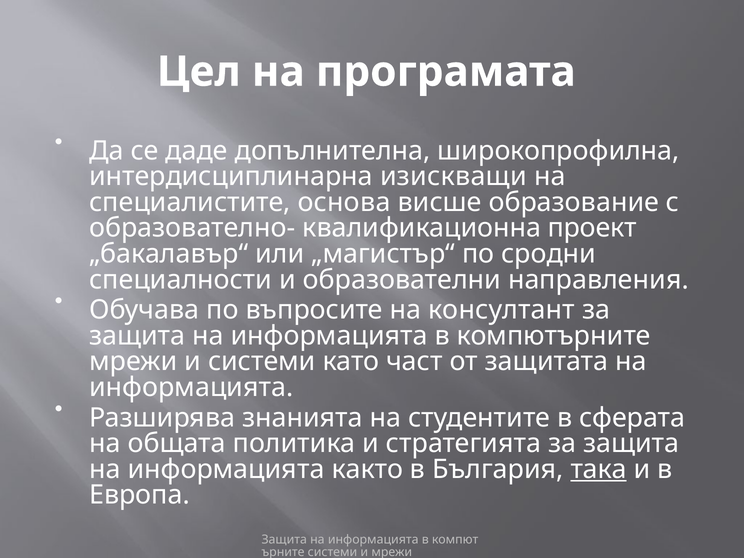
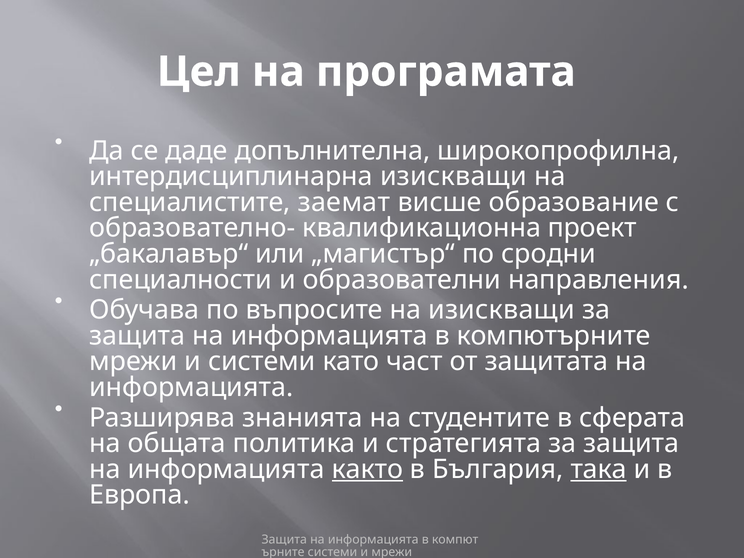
основа: основа -> заемат
на консултант: консултант -> изискващи
както underline: none -> present
